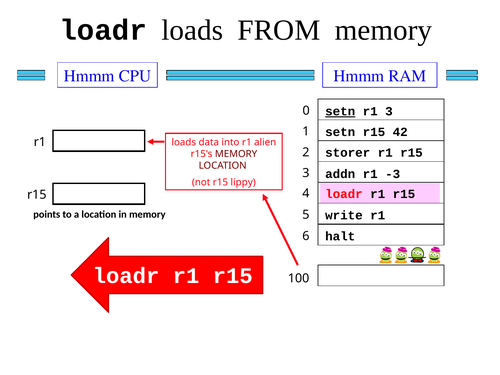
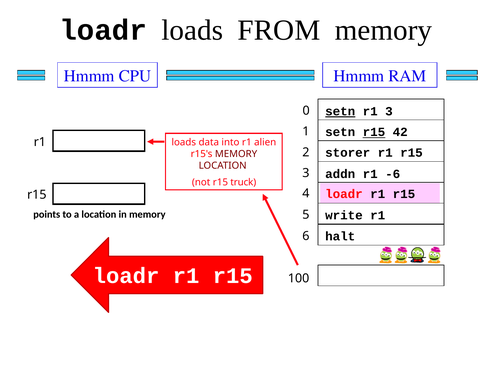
r15 at (374, 132) underline: none -> present
-3: -3 -> -6
lippy: lippy -> truck
